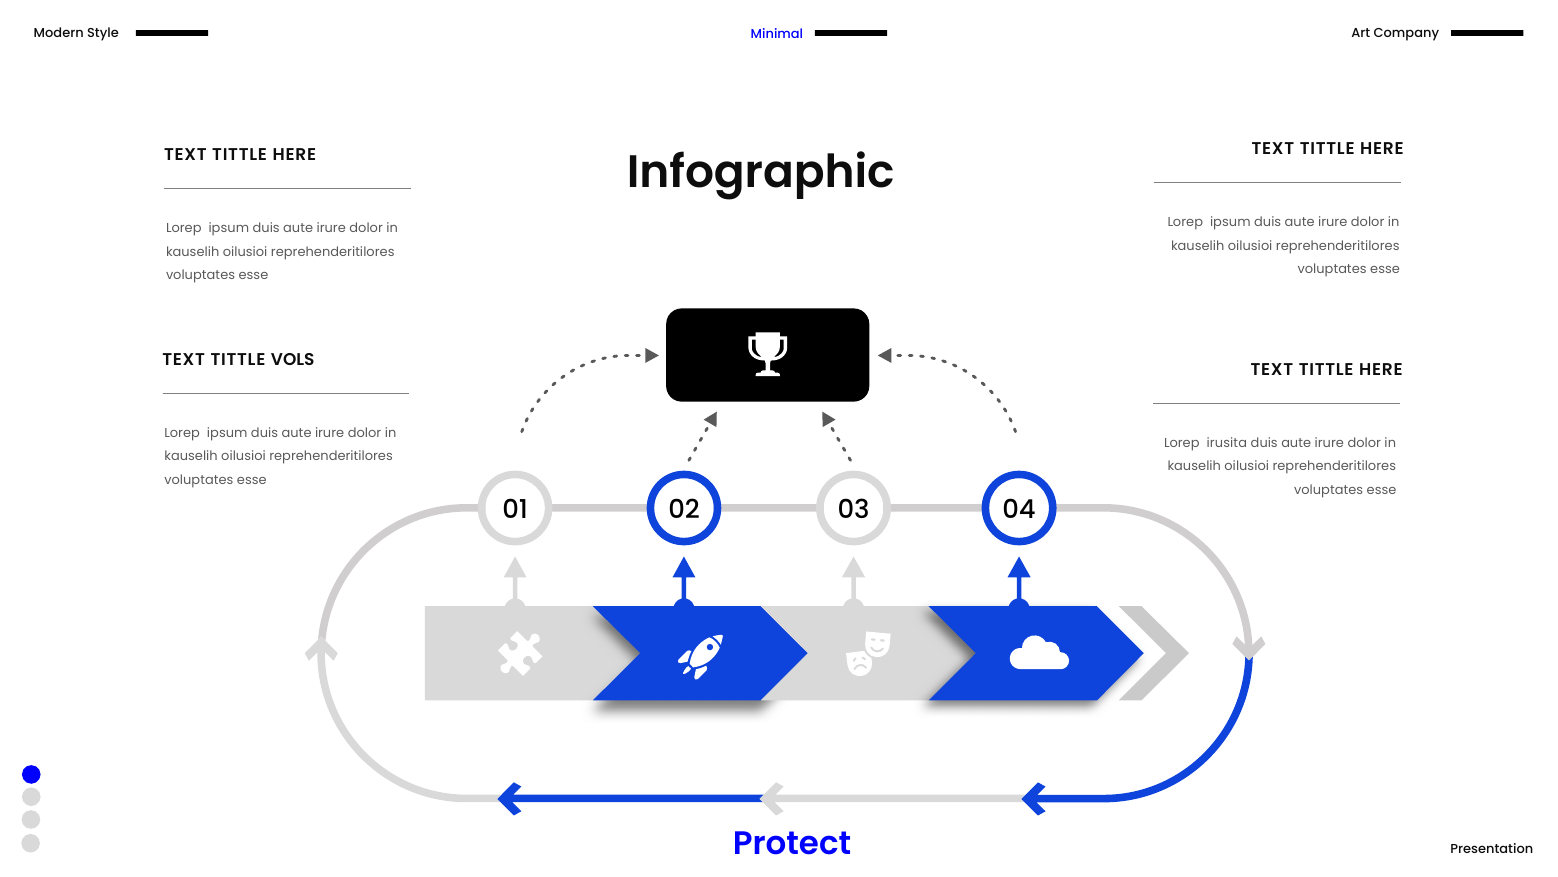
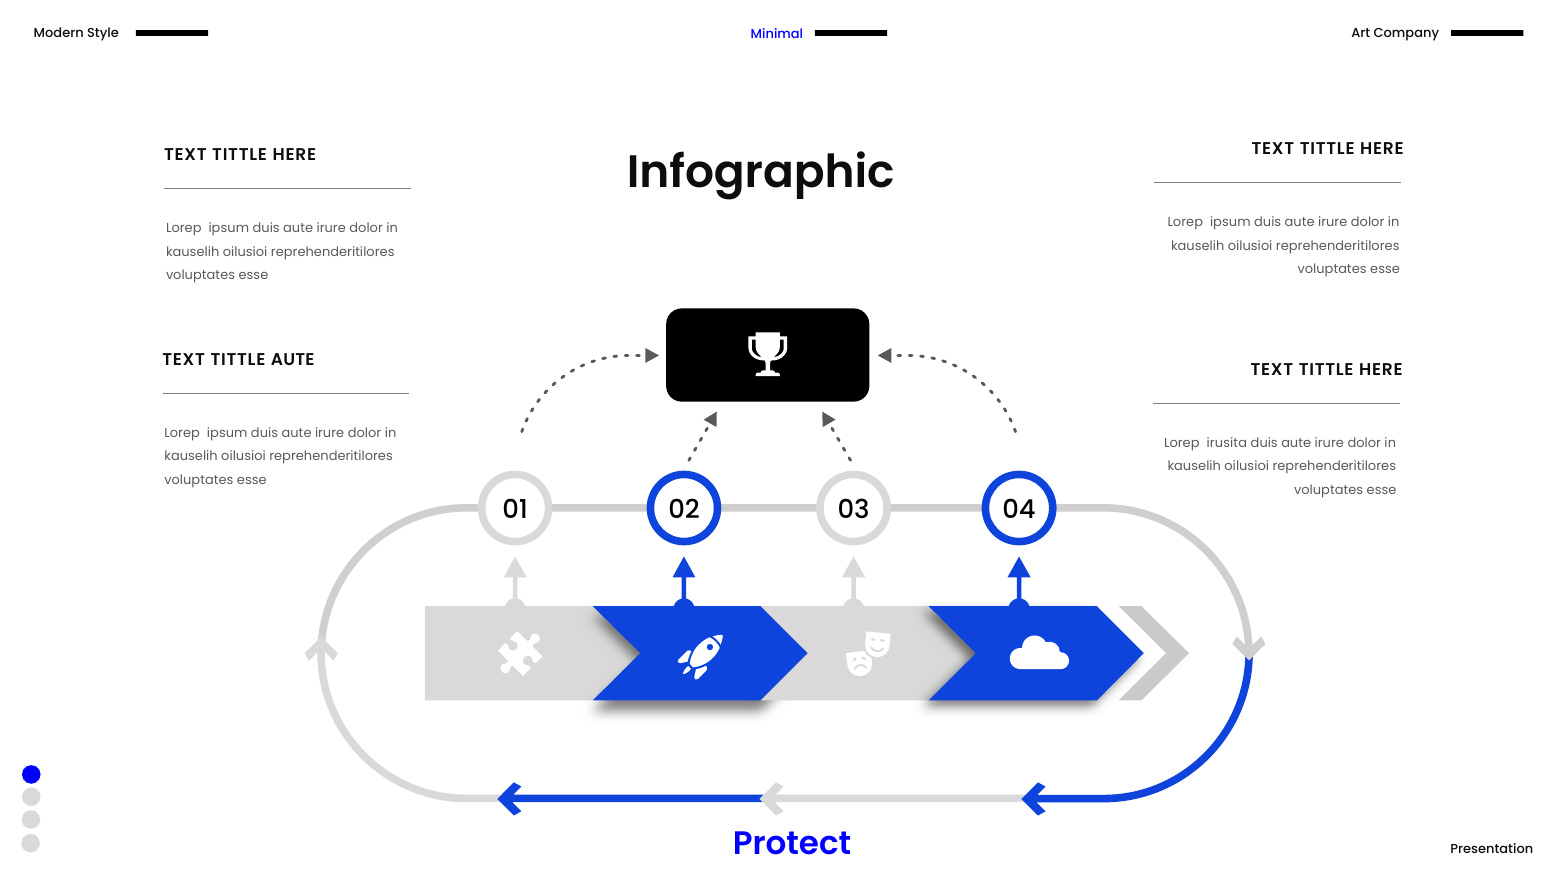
TITTLE VOLS: VOLS -> AUTE
